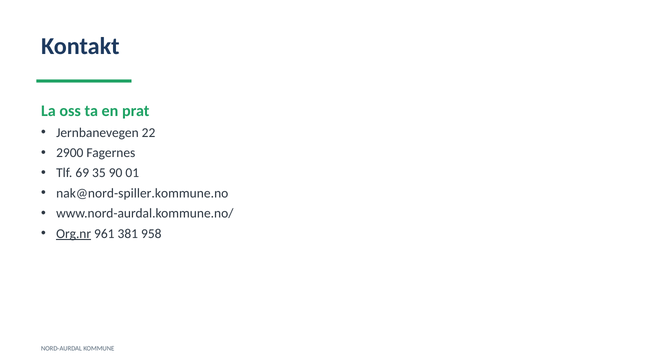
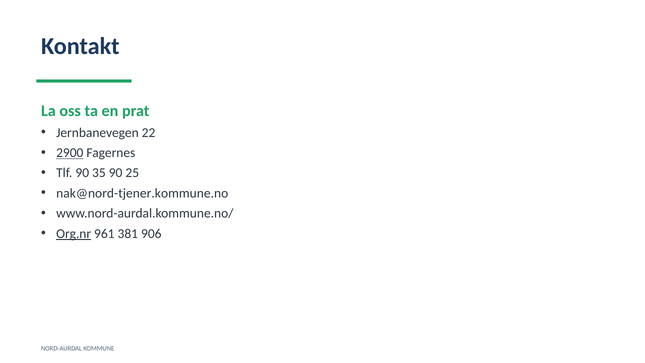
2900 underline: none -> present
Tlf 69: 69 -> 90
01: 01 -> 25
nak@nord-spiller.kommune.no: nak@nord-spiller.kommune.no -> nak@nord-tjener.kommune.no
958: 958 -> 906
